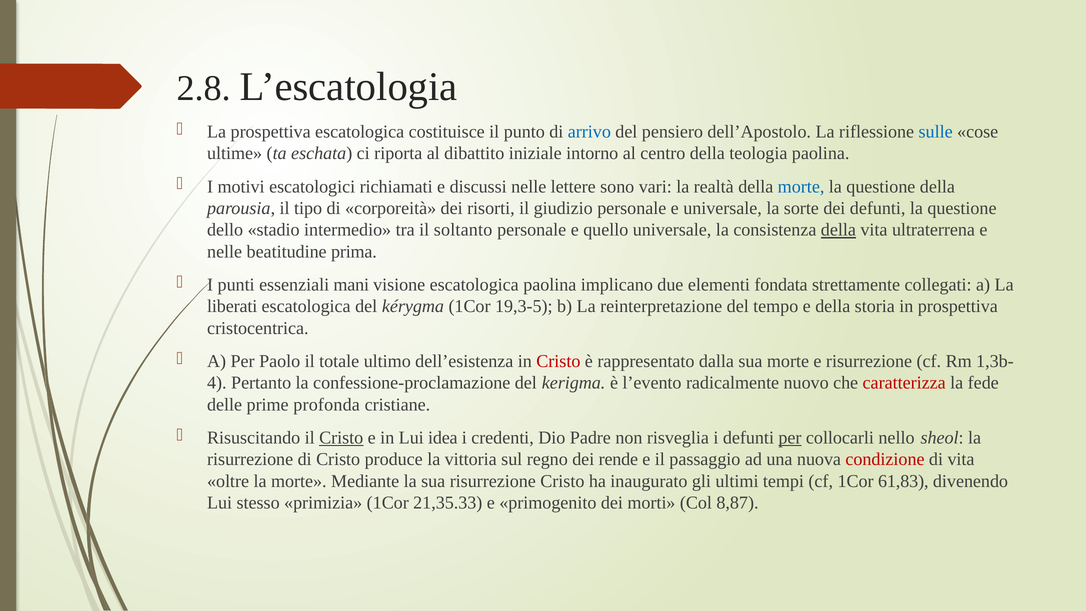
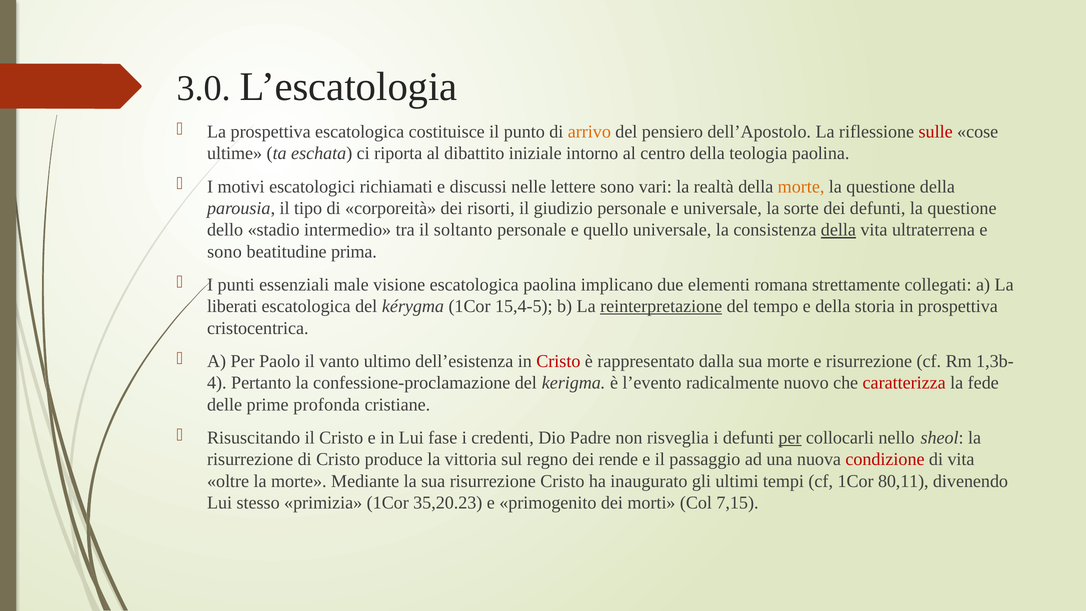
2.8: 2.8 -> 3.0
arrivo colour: blue -> orange
sulle colour: blue -> red
morte at (801, 186) colour: blue -> orange
nelle at (225, 252): nelle -> sono
mani: mani -> male
fondata: fondata -> romana
19,3-5: 19,3-5 -> 15,4-5
reinterpretazione underline: none -> present
totale: totale -> vanto
Cristo at (341, 438) underline: present -> none
idea: idea -> fase
61,83: 61,83 -> 80,11
21,35.33: 21,35.33 -> 35,20.23
8,87: 8,87 -> 7,15
